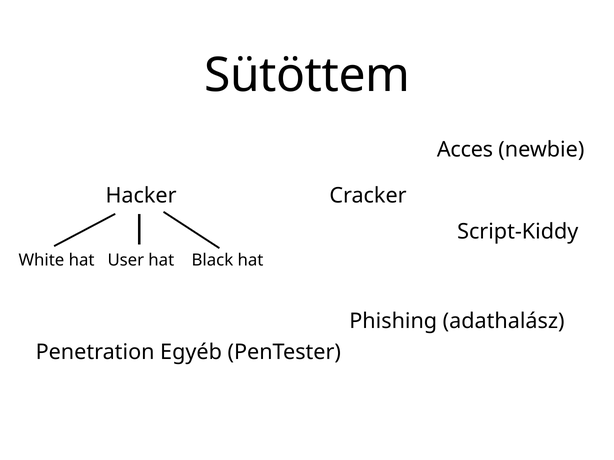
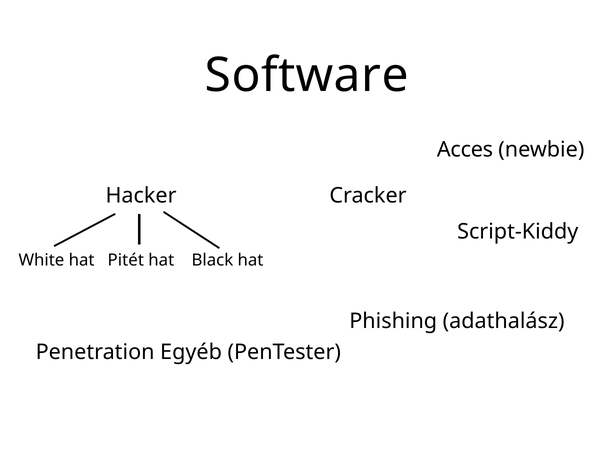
Sütöttem: Sütöttem -> Software
User: User -> Pitét
